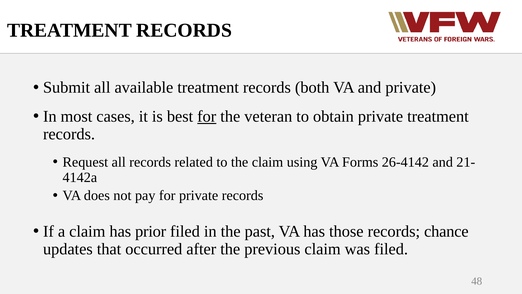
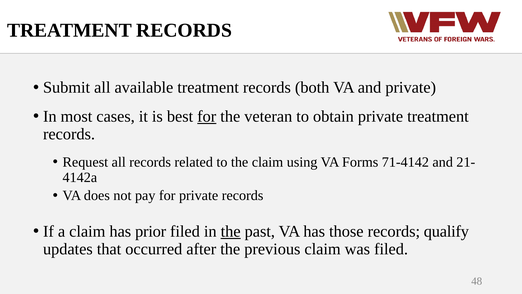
26-4142: 26-4142 -> 71-4142
the at (231, 231) underline: none -> present
chance: chance -> qualify
